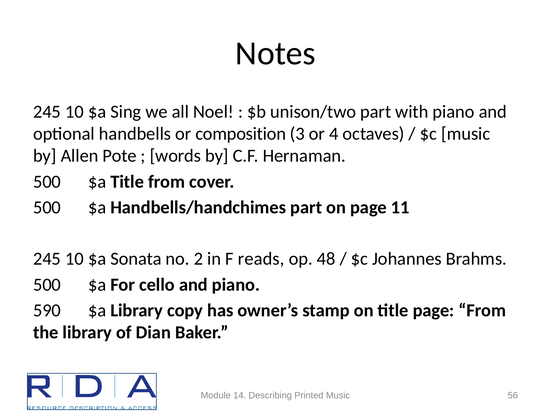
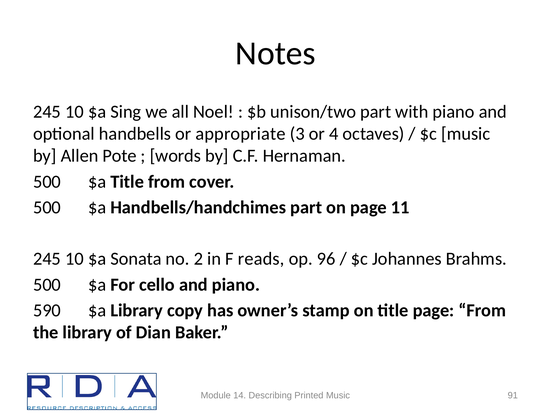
composition: composition -> appropriate
48: 48 -> 96
56: 56 -> 91
